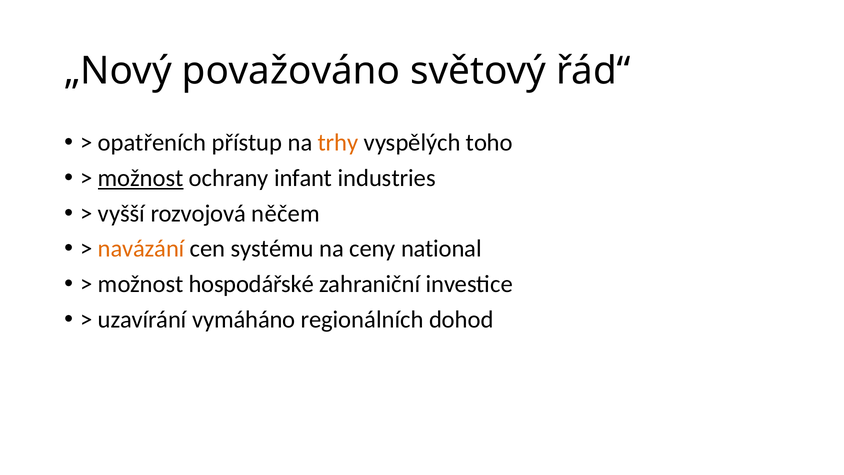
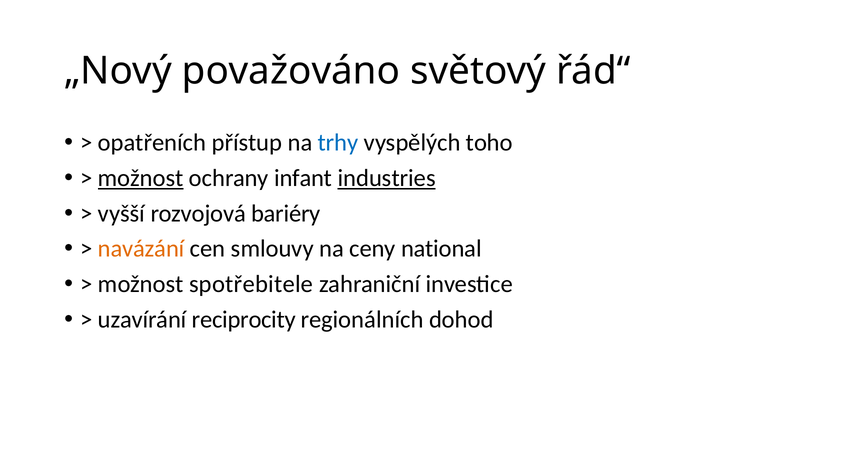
trhy colour: orange -> blue
industries underline: none -> present
něčem: něčem -> bariéry
systému: systému -> smlouvy
hospodářské: hospodářské -> spotřebitele
vymáháno: vymáháno -> reciprocity
